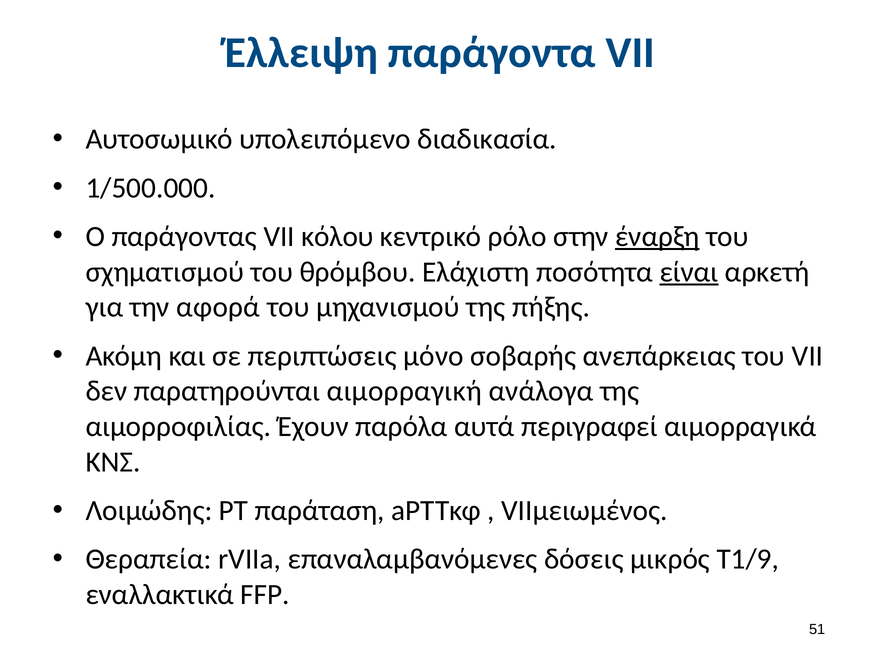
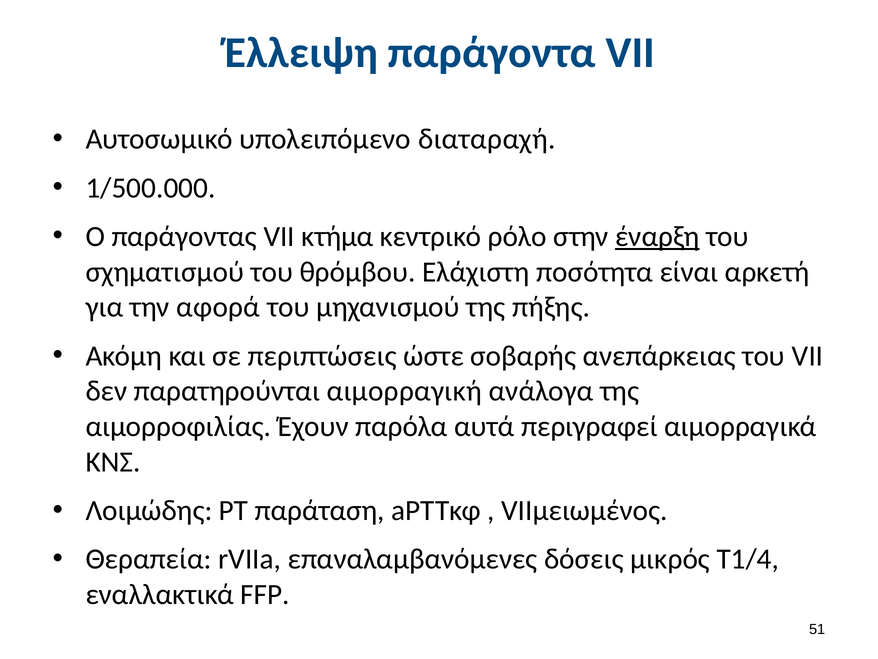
διαδικασία: διαδικασία -> διαταραχή
κόλου: κόλου -> κτήμα
είναι underline: present -> none
μόνο: μόνο -> ώστε
Τ1/9: Τ1/9 -> Τ1/4
